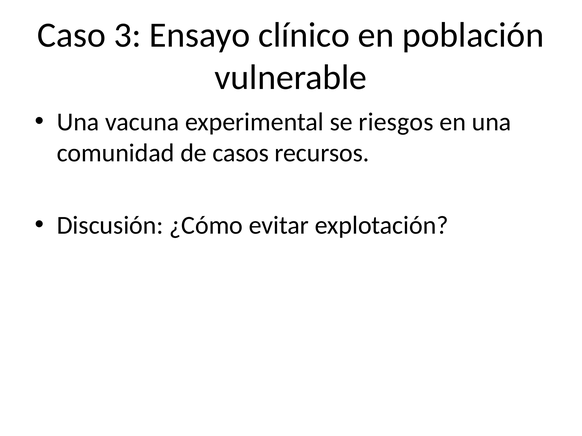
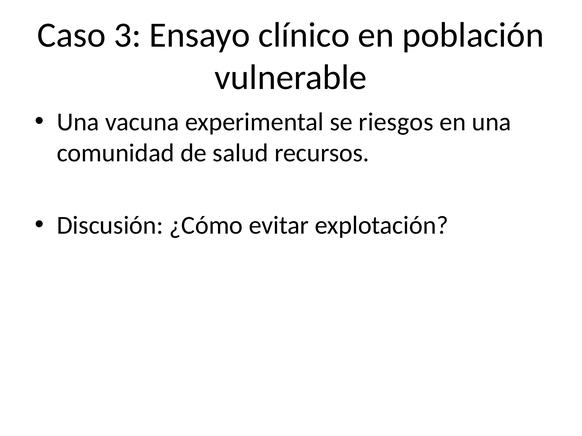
casos: casos -> salud
